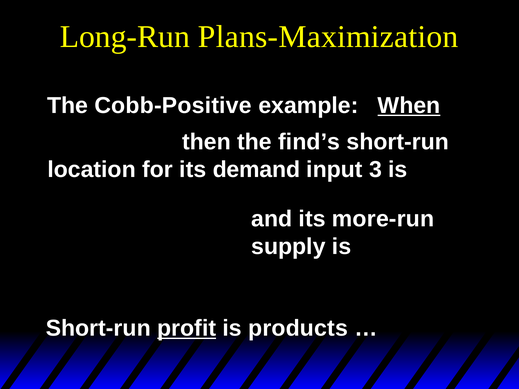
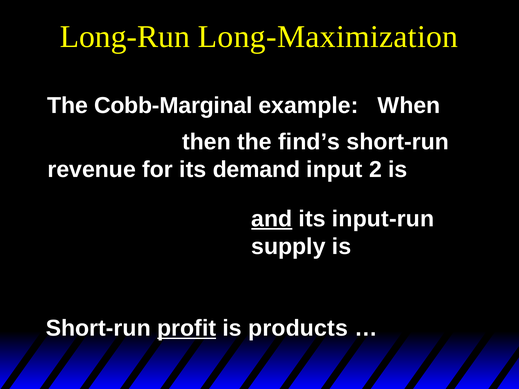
Plans-Maximization: Plans-Maximization -> Long-Maximization
Cobb-Positive: Cobb-Positive -> Cobb-Marginal
When underline: present -> none
location: location -> revenue
input 3: 3 -> 2
and underline: none -> present
more-run: more-run -> input-run
